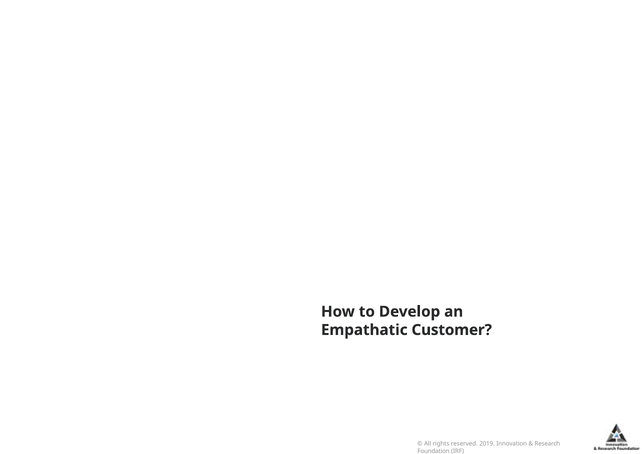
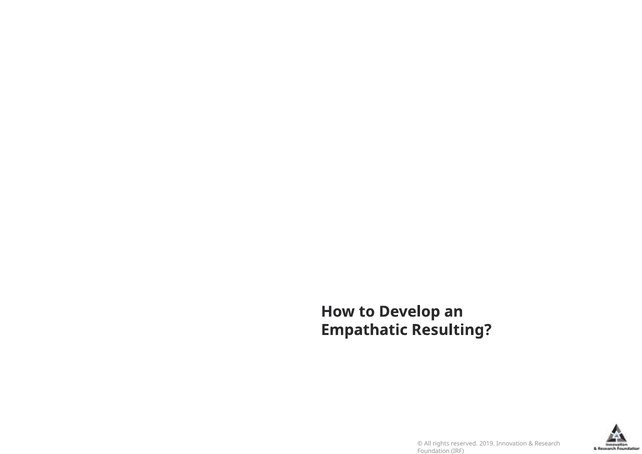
Customer: Customer -> Resulting
